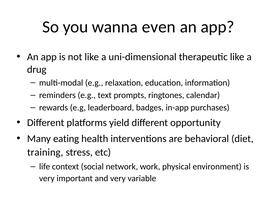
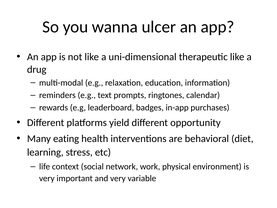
even: even -> ulcer
training: training -> learning
